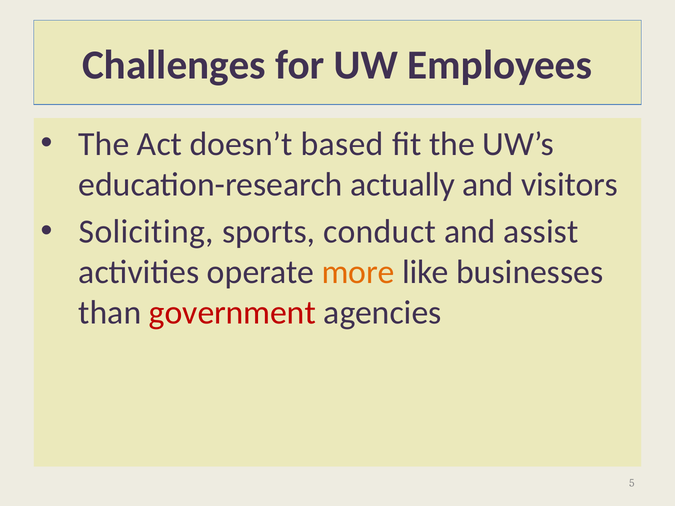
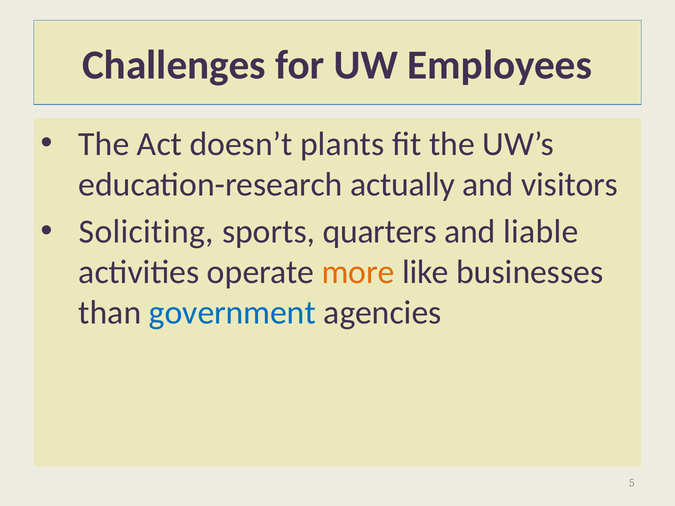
based: based -> plants
conduct: conduct -> quarters
assist: assist -> liable
government colour: red -> blue
